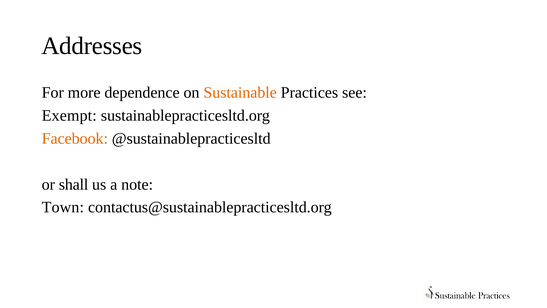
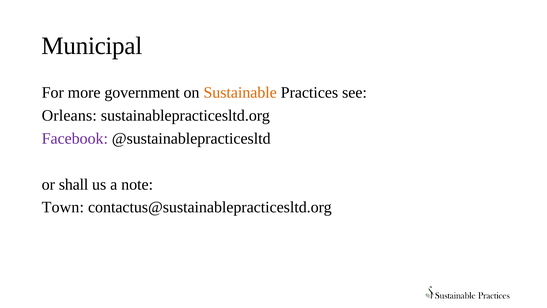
Addresses: Addresses -> Municipal
dependence: dependence -> government
Exempt: Exempt -> Orleans
Facebook colour: orange -> purple
